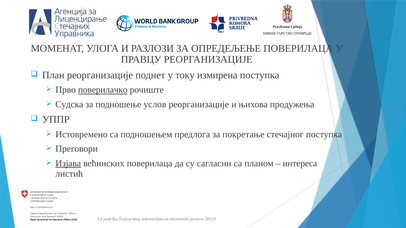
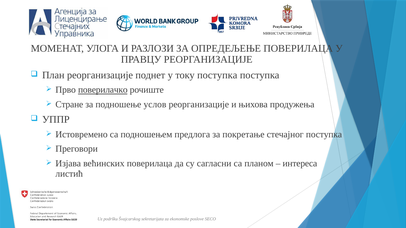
току измирена: измирена -> поступка
Судска: Судска -> Стране
Изјава underline: present -> none
